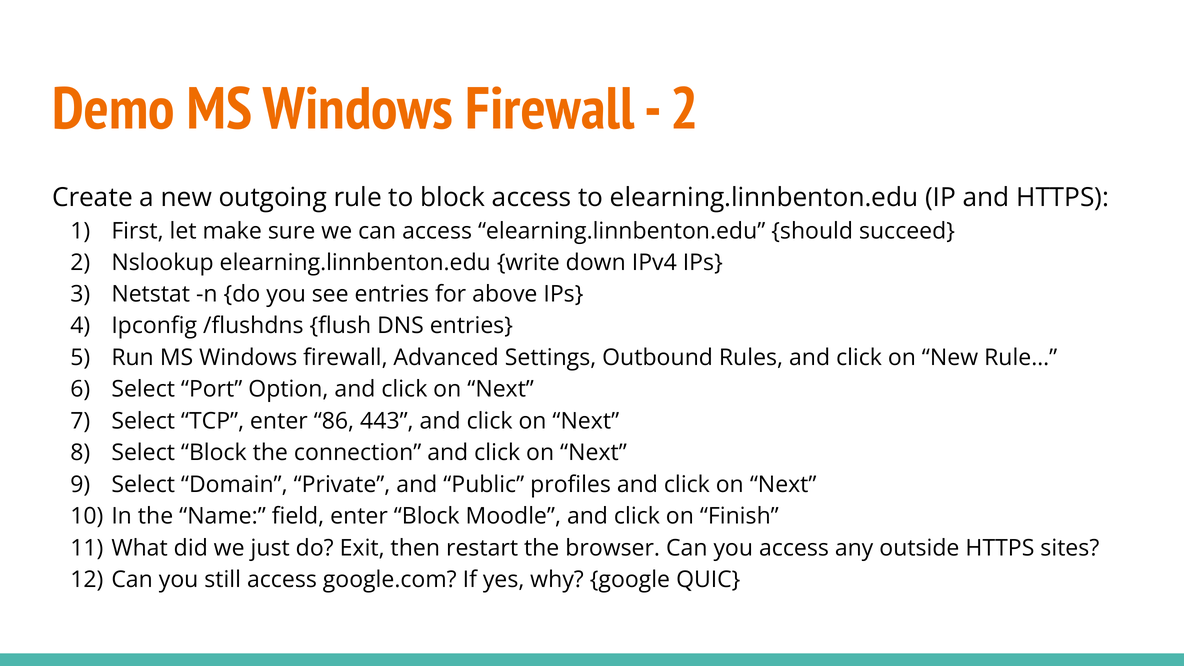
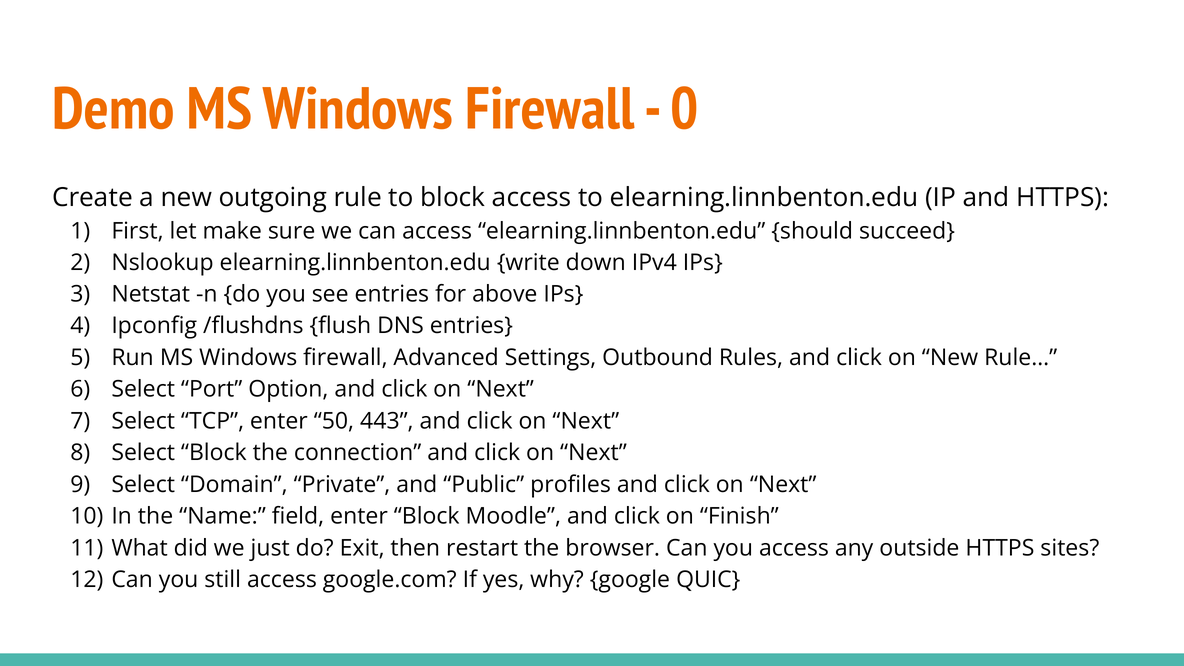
2 at (684, 109): 2 -> 0
86: 86 -> 50
